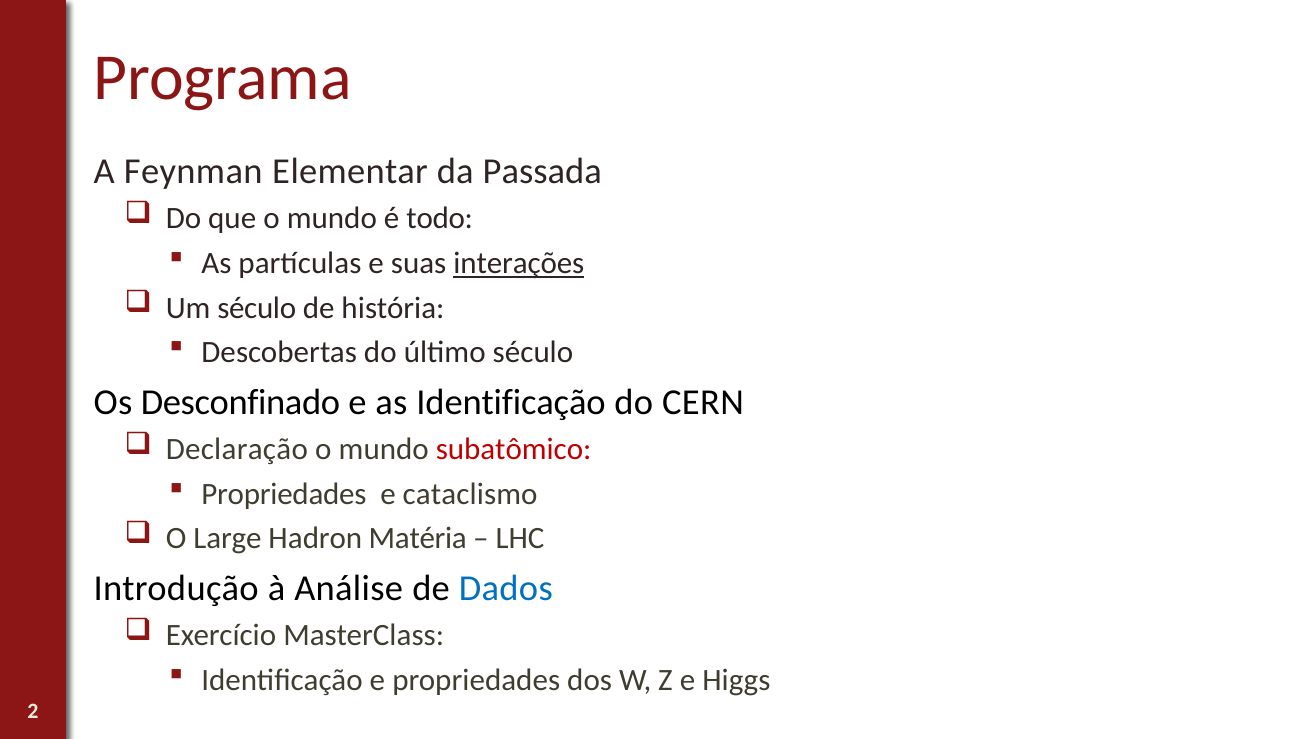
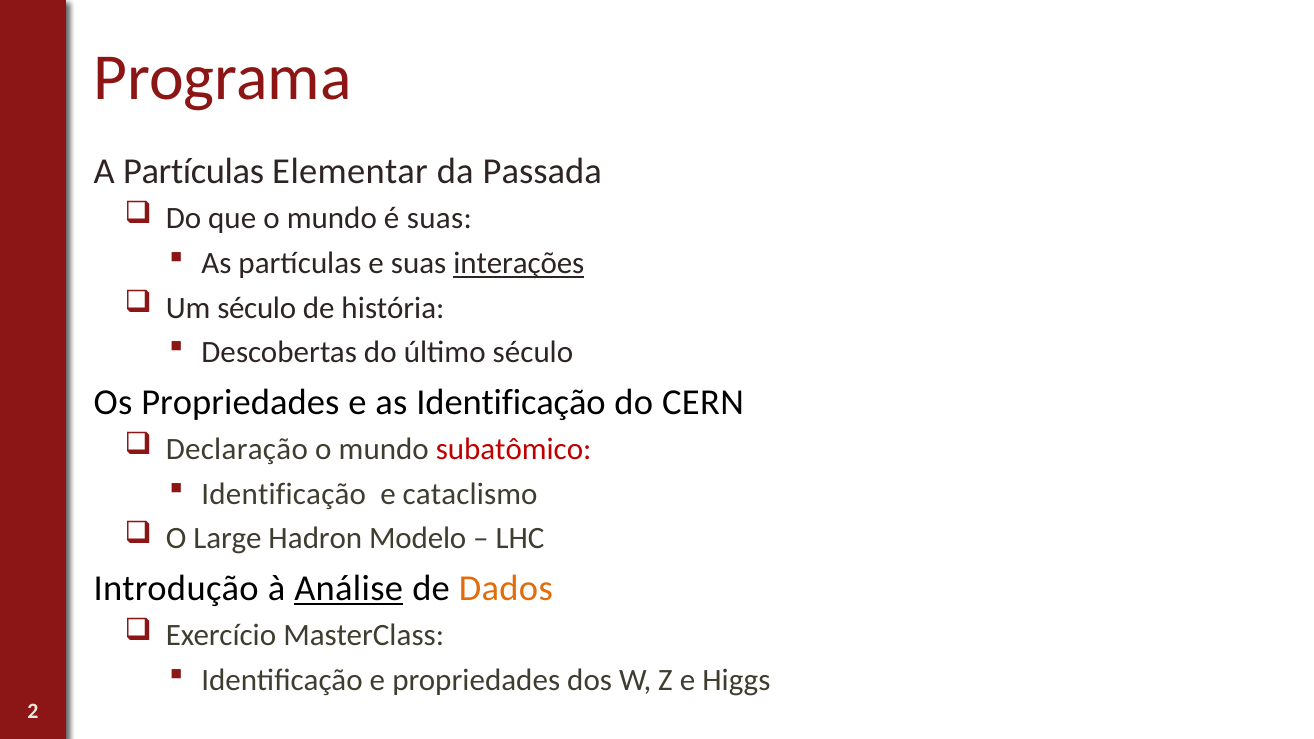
A Feynman: Feynman -> Partículas
é todo: todo -> suas
Os Desconfinado: Desconfinado -> Propriedades
Propriedades at (284, 494): Propriedades -> Identificação
Matéria: Matéria -> Modelo
Análise underline: none -> present
Dados colour: blue -> orange
